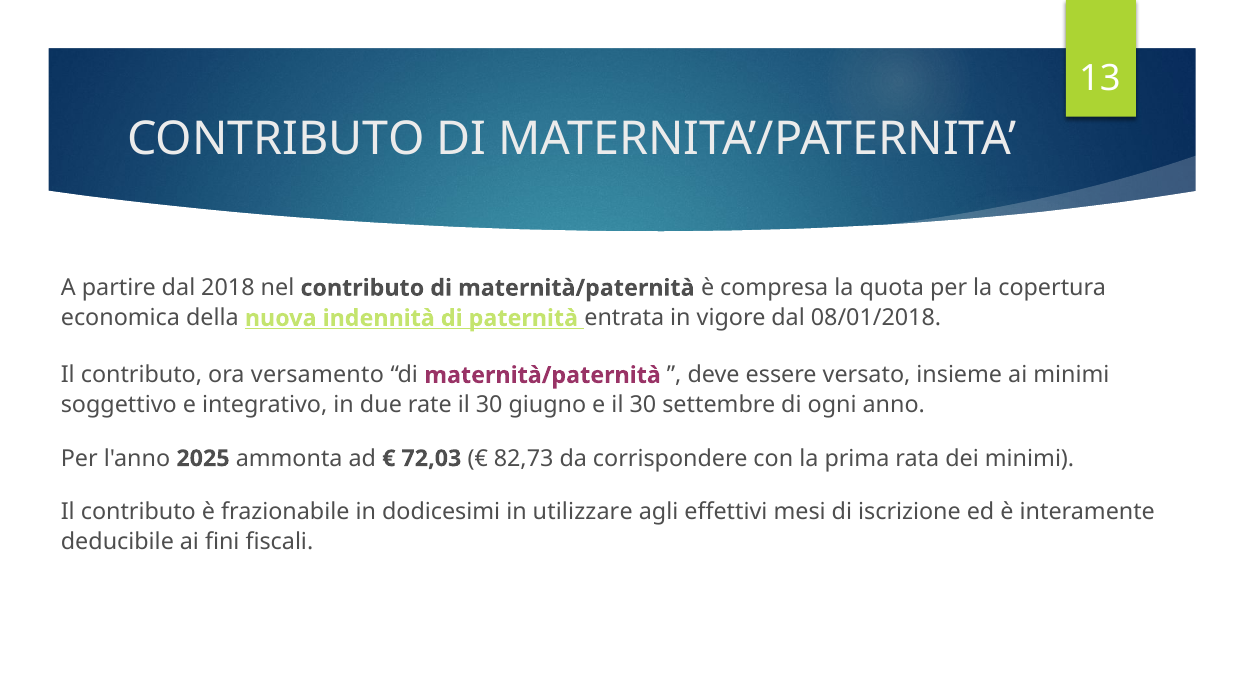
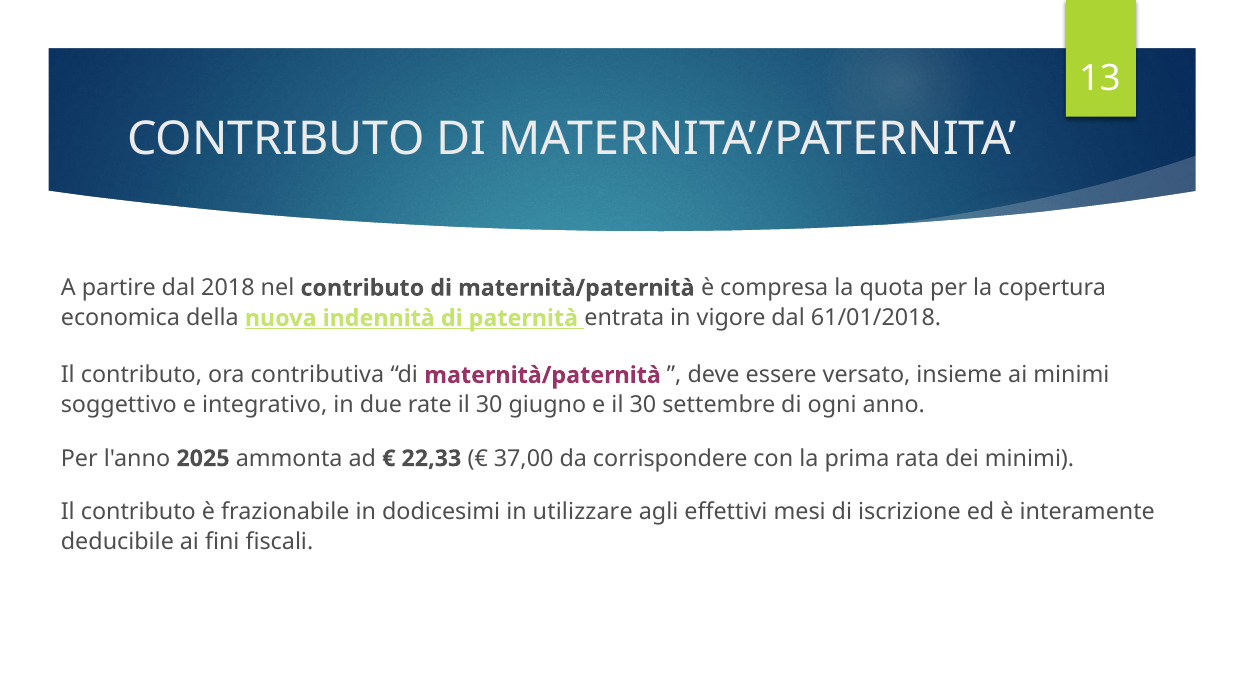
08/01/2018: 08/01/2018 -> 61/01/2018
versamento: versamento -> contributiva
72,03: 72,03 -> 22,33
82,73: 82,73 -> 37,00
